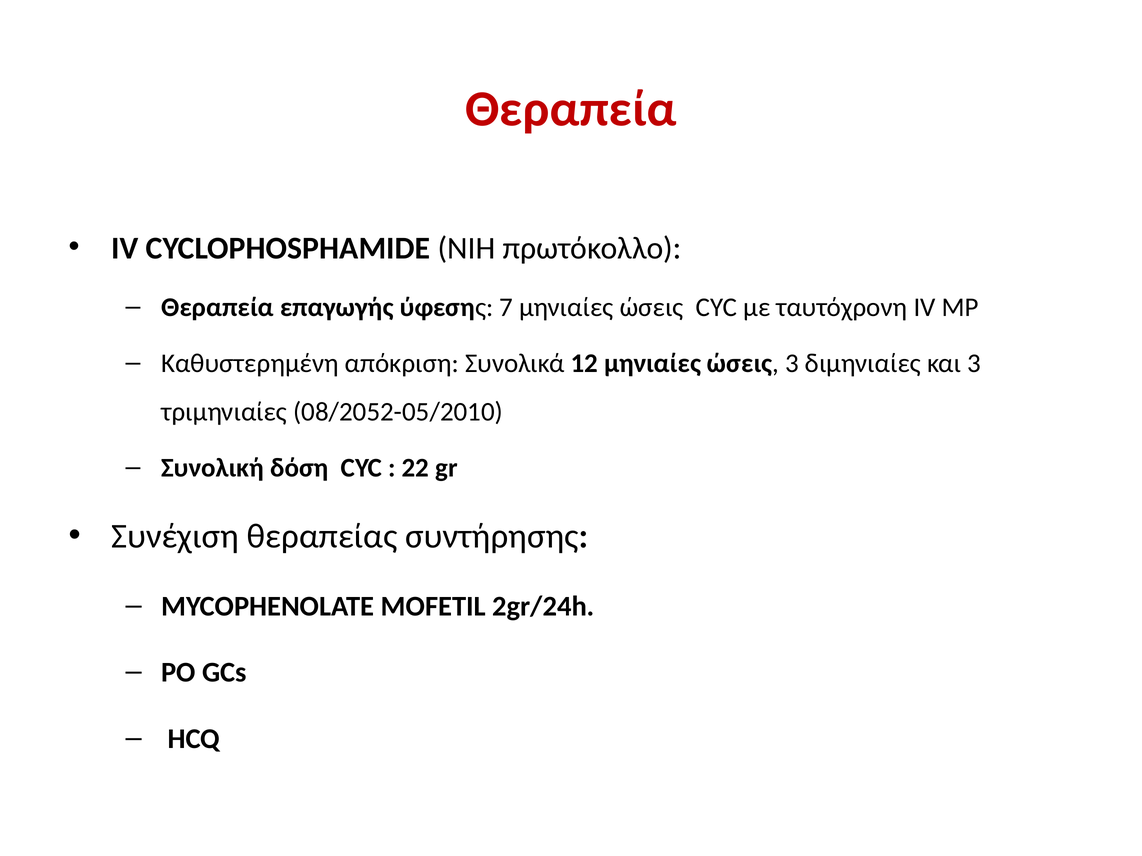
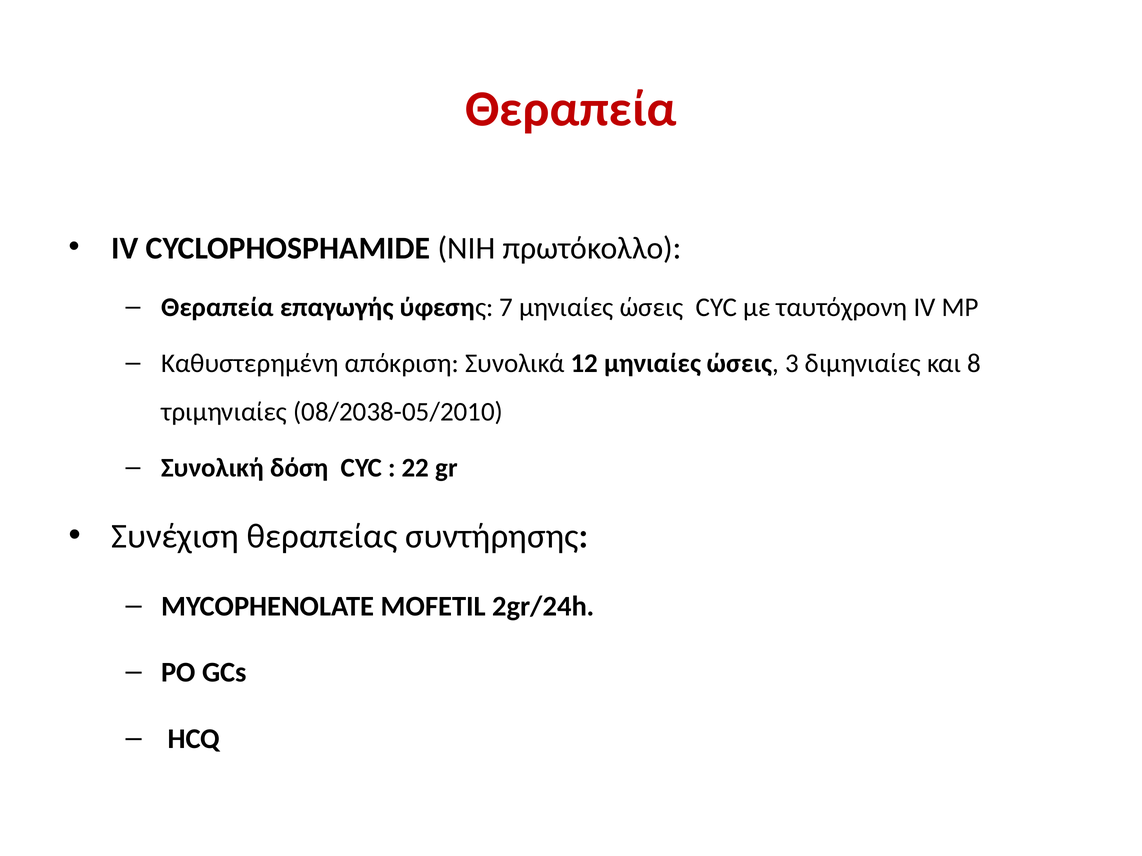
και 3: 3 -> 8
08/2052-05/2010: 08/2052-05/2010 -> 08/2038-05/2010
